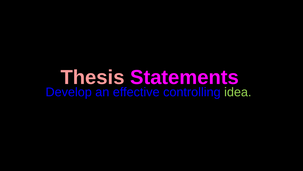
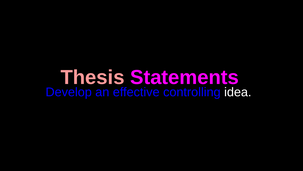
idea colour: light green -> white
